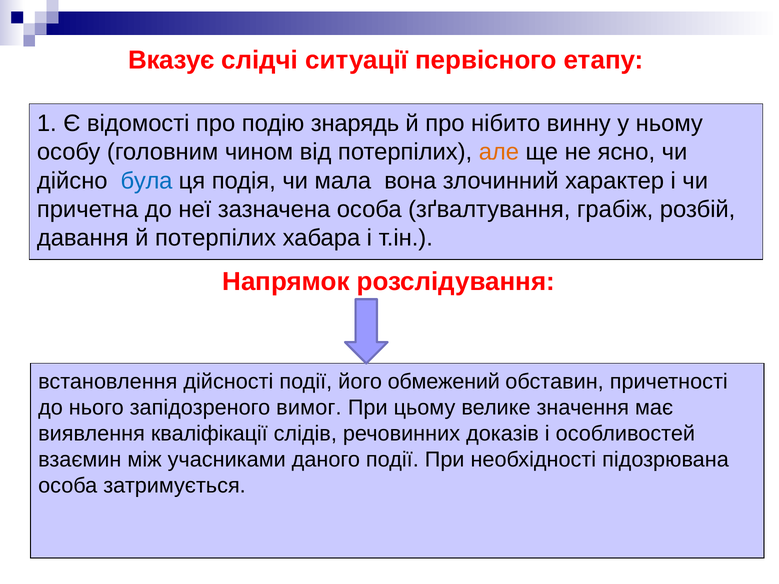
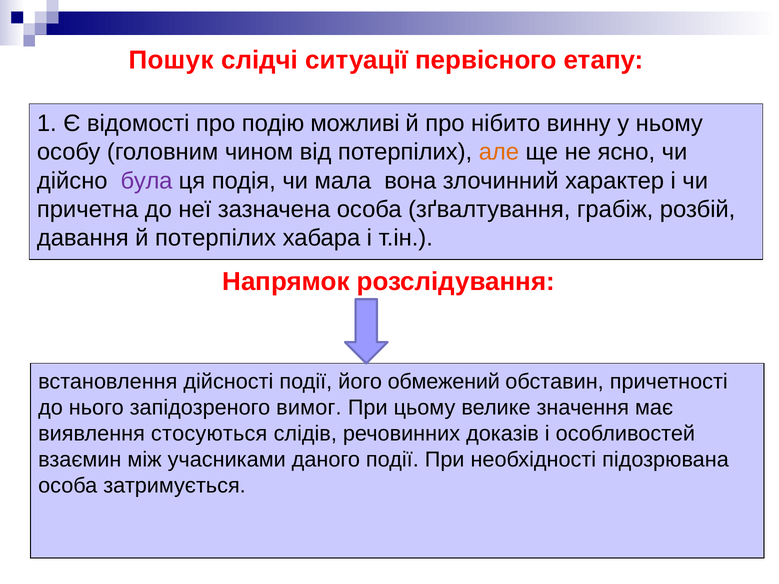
Вказує: Вказує -> Пошук
знарядь: знарядь -> можливі
була colour: blue -> purple
кваліфікації: кваліфікації -> стосуються
